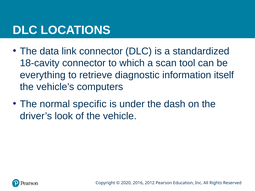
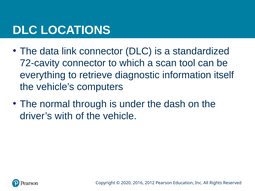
18-cavity: 18-cavity -> 72-cavity
specific: specific -> through
look: look -> with
